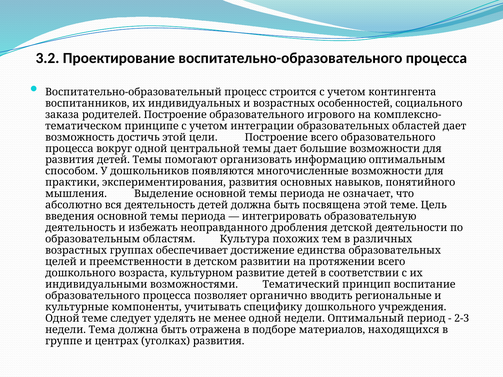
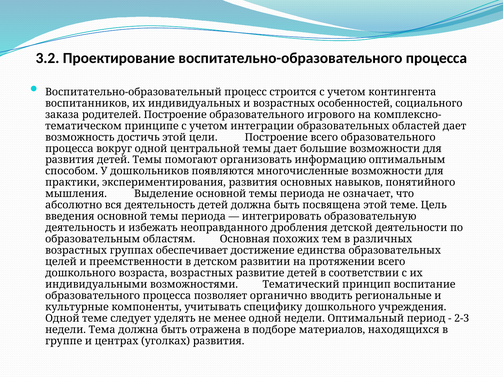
Культура: Культура -> Основная
возраста культурном: культурном -> возрастных
